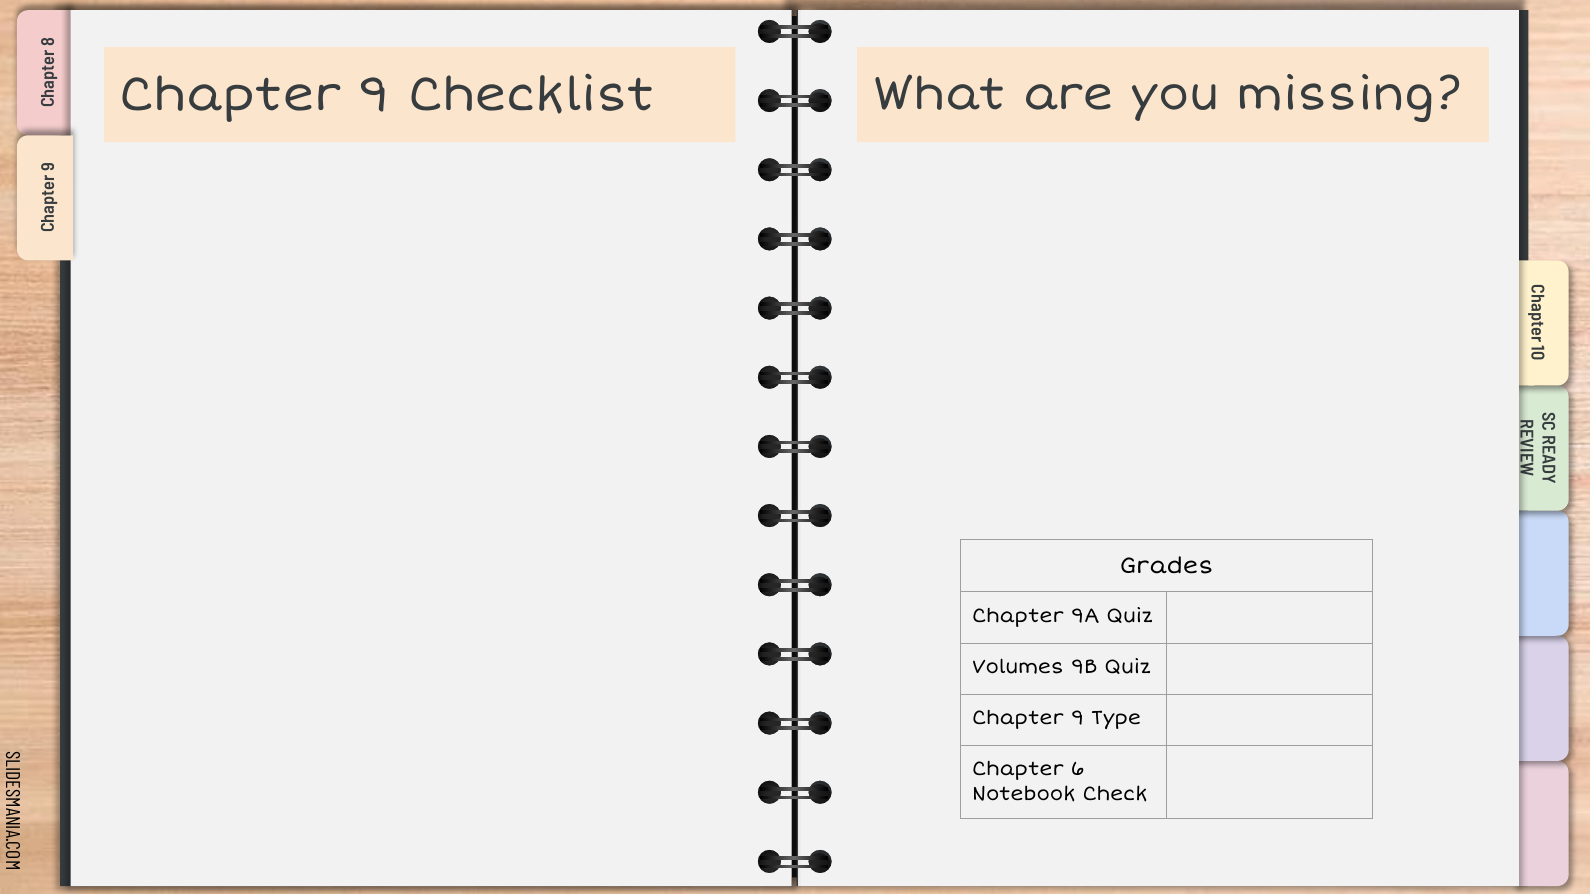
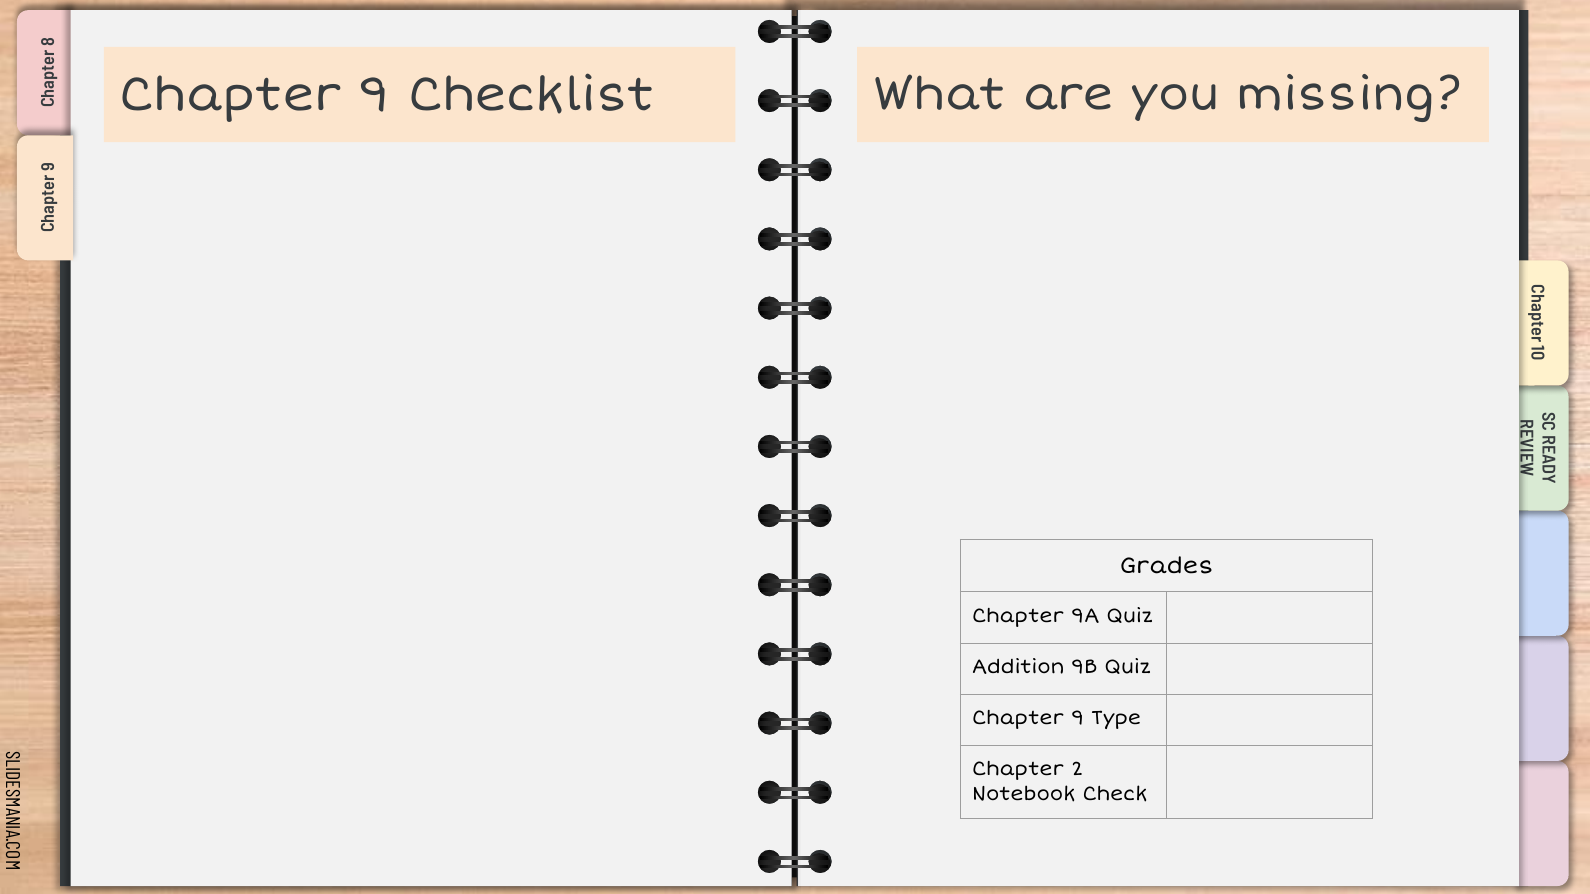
Volumes: Volumes -> Addition
6: 6 -> 2
